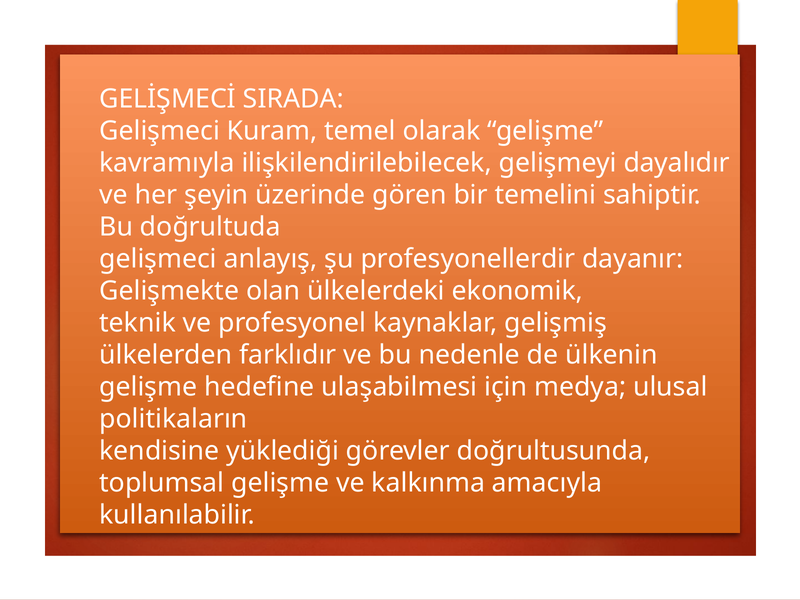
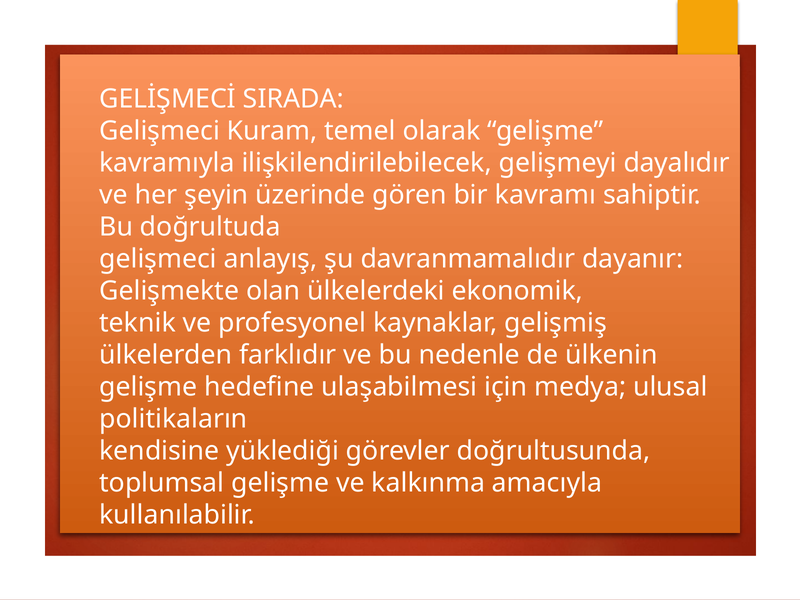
temelini: temelini -> kavramı
profesyonellerdir: profesyonellerdir -> davranmamalıdır
